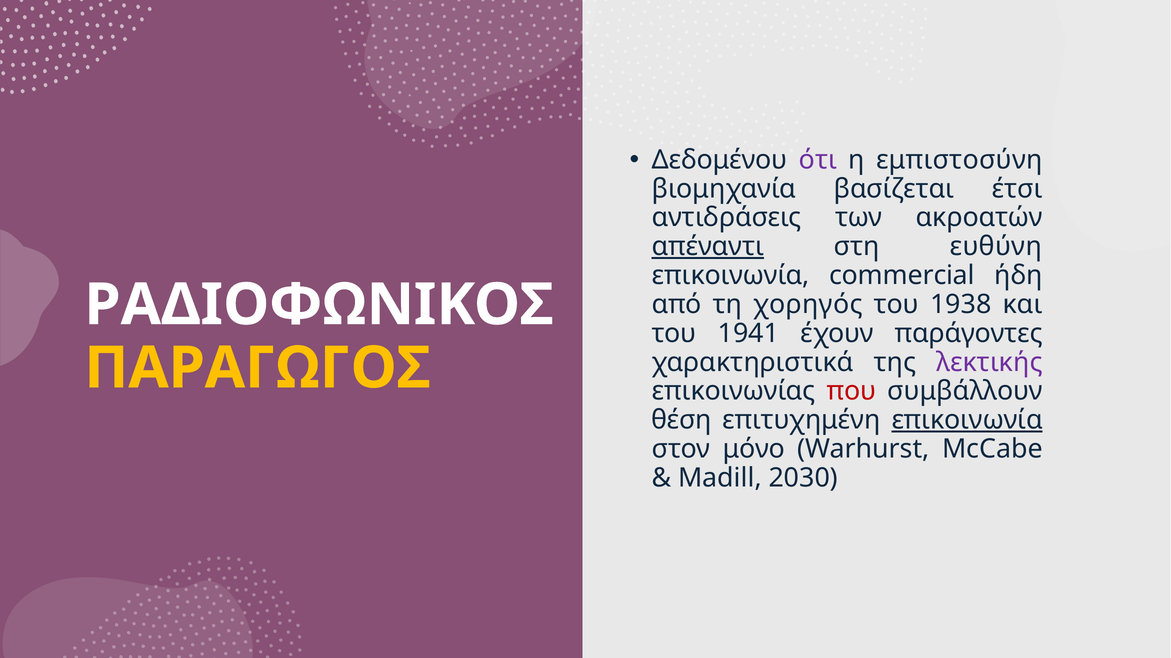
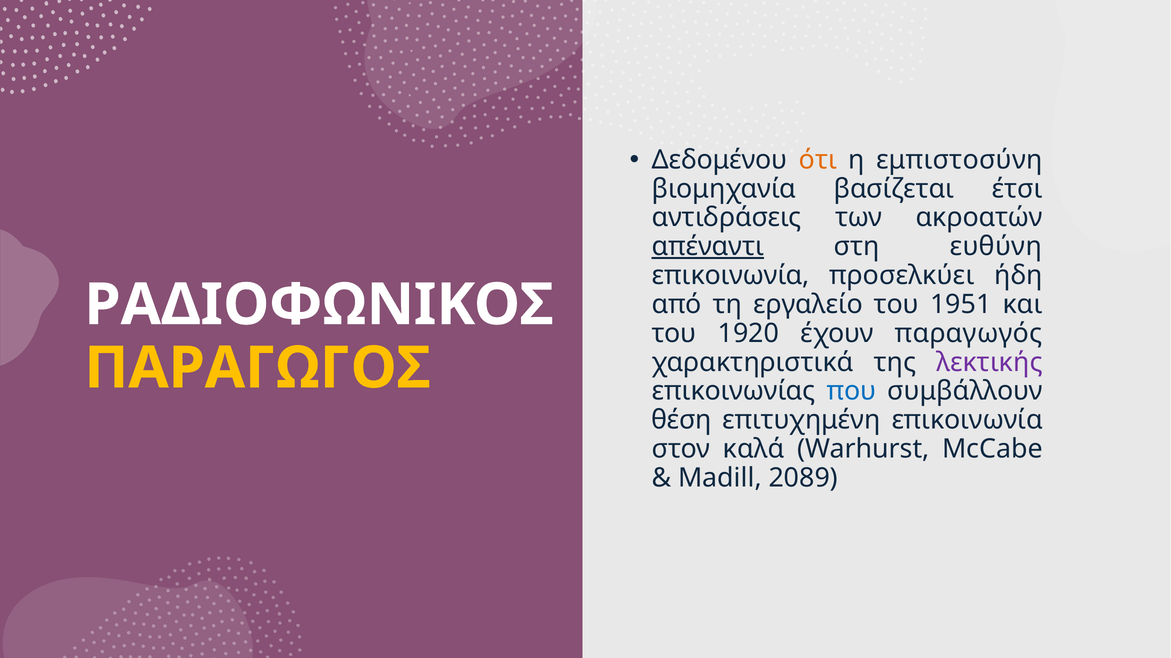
ότι colour: purple -> orange
commercial: commercial -> προσελκύει
χορηγός: χορηγός -> εργαλείο
1938: 1938 -> 1951
1941: 1941 -> 1920
παράγοντες: παράγοντες -> παραγωγός
που colour: red -> blue
επικοινωνία at (967, 420) underline: present -> none
μόνο: μόνο -> καλά
2030: 2030 -> 2089
